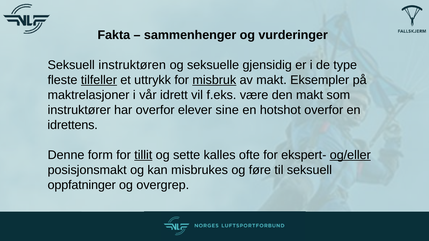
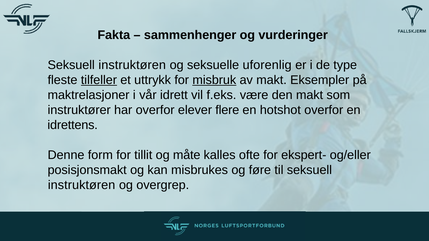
gjensidig: gjensidig -> uforenlig
sine: sine -> flere
tillit underline: present -> none
sette: sette -> måte
og/eller underline: present -> none
oppfatninger at (82, 185): oppfatninger -> instruktøren
